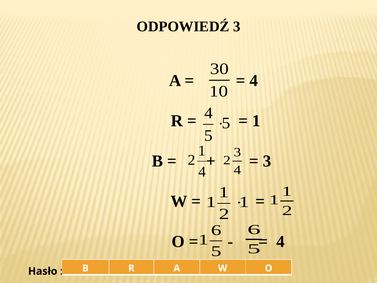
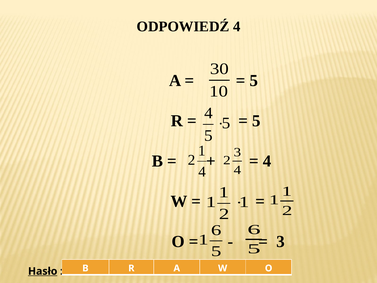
ODPOWIEDŹ 3: 3 -> 4
4 at (254, 81): 4 -> 5
1 at (256, 121): 1 -> 5
3 at (267, 161): 3 -> 4
4 at (281, 241): 4 -> 3
Hasło underline: none -> present
